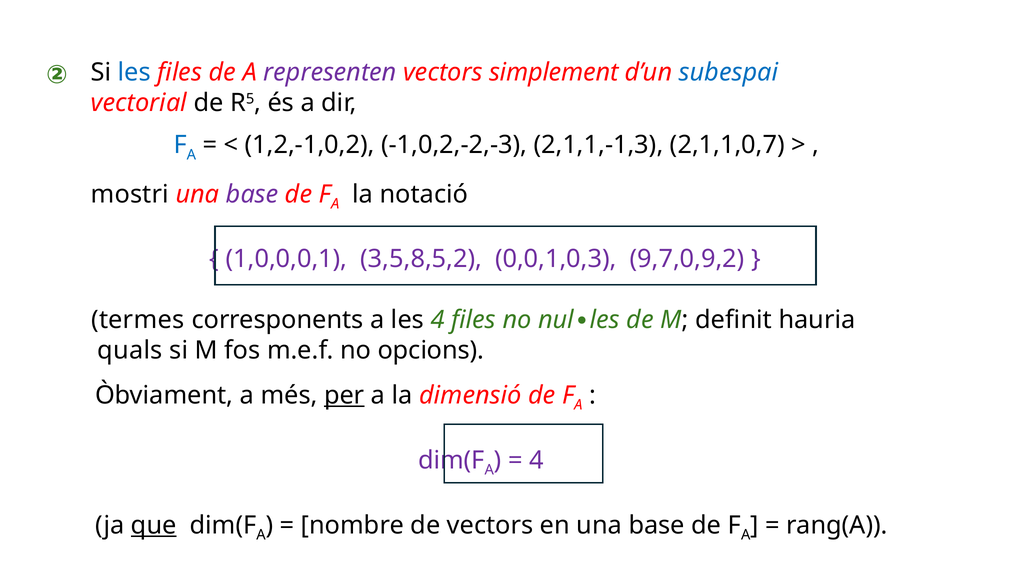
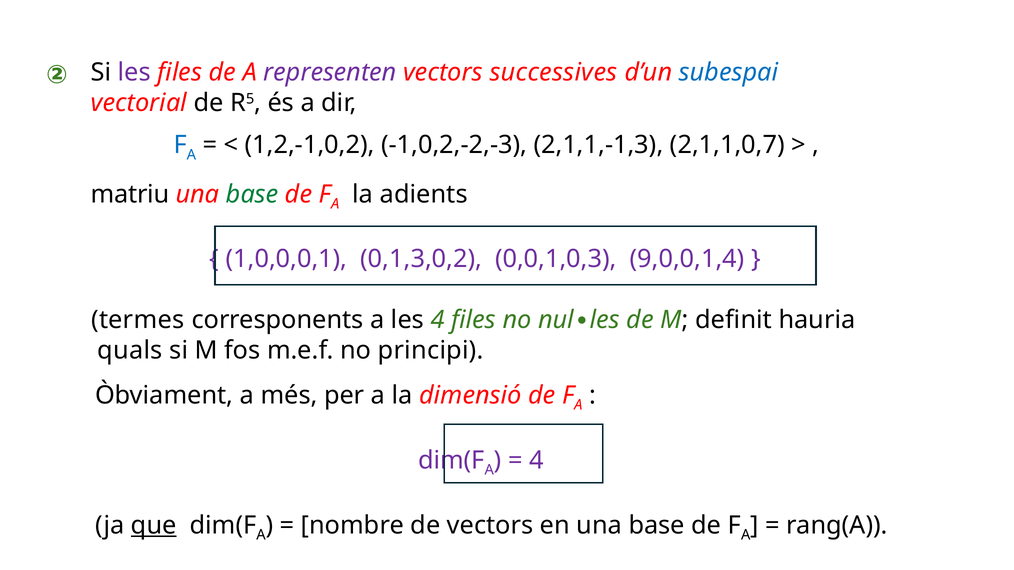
les at (134, 73) colour: blue -> purple
simplement: simplement -> successives
mostri: mostri -> matriu
base at (252, 194) colour: purple -> green
notació: notació -> adients
3,5,8,5,2: 3,5,8,5,2 -> 0,1,3,0,2
9,7,0,9,2: 9,7,0,9,2 -> 9,0,0,1,4
opcions: opcions -> principi
per underline: present -> none
